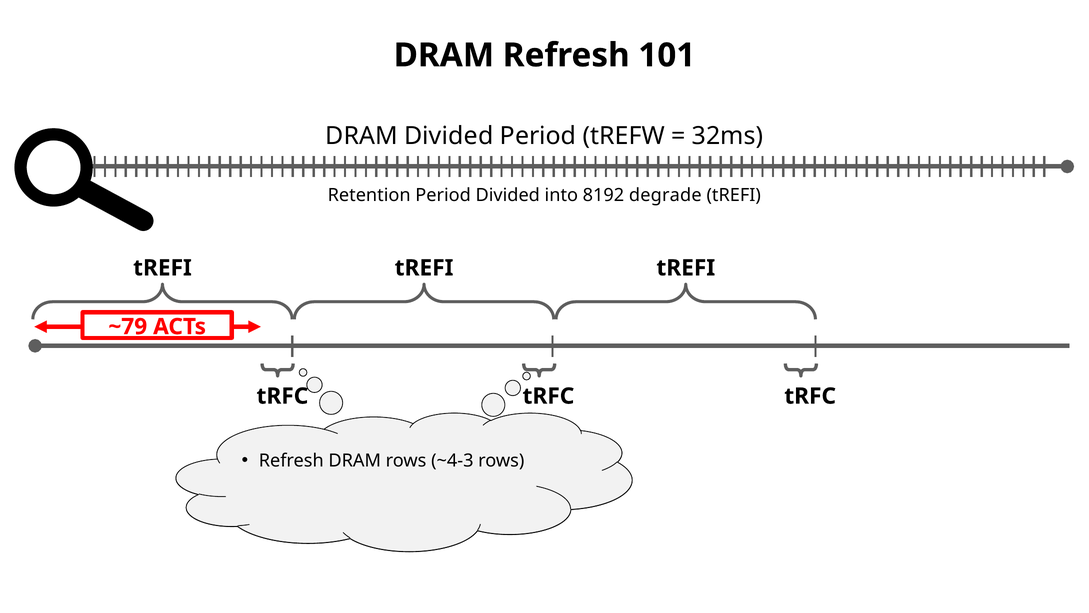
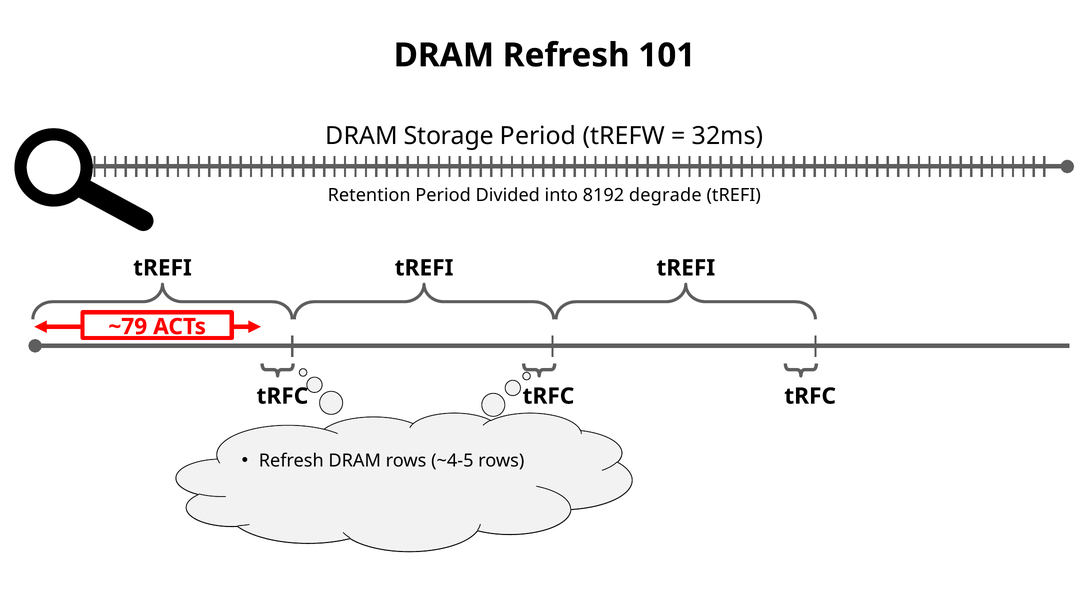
DRAM Divided: Divided -> Storage
~4-3: ~4-3 -> ~4-5
